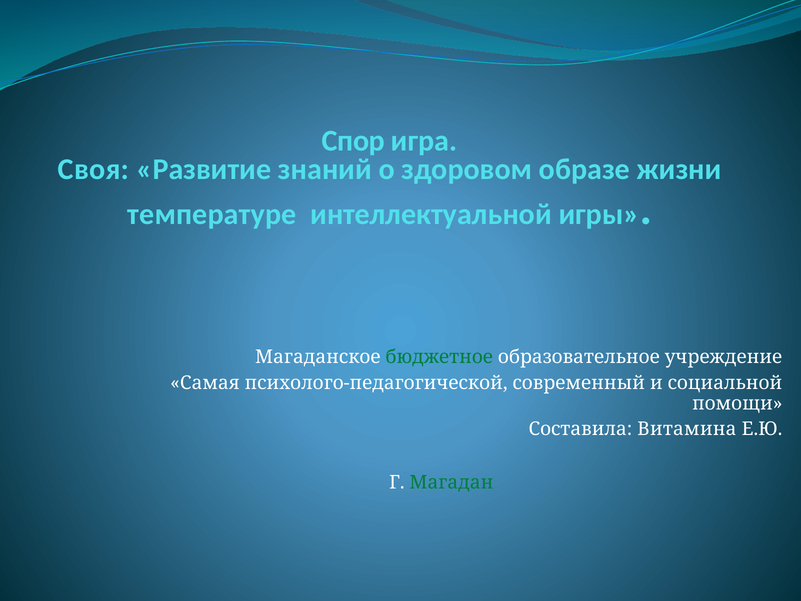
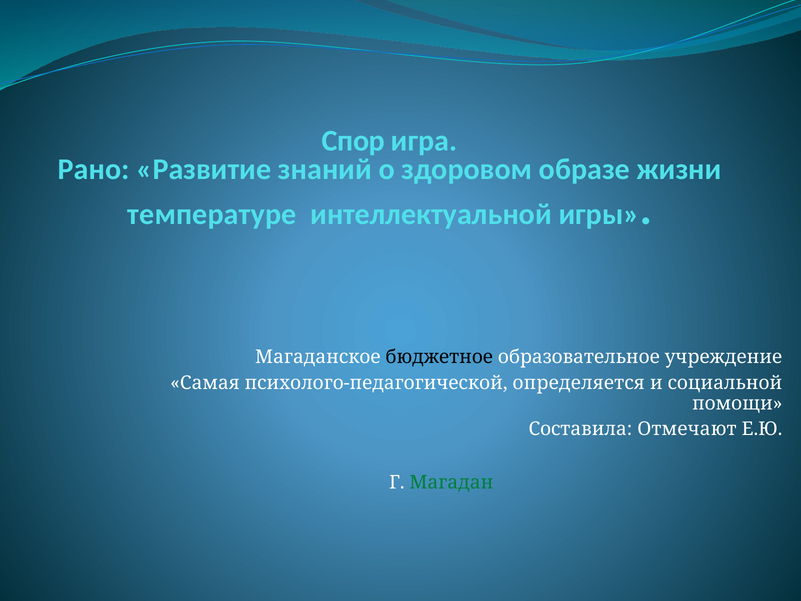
Своя: Своя -> Рано
бюджетное colour: green -> black
современный: современный -> определяется
Витамина: Витамина -> Отмечают
